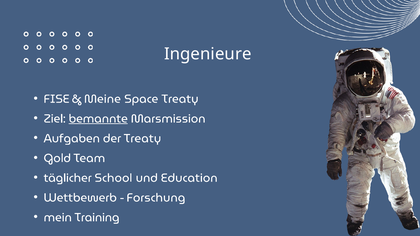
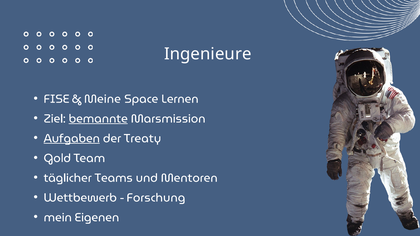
Space Treaty: Treaty -> Lernen
Aufgaben underline: none -> present
School: School -> Teams
Education: Education -> Mentoren
Training: Training -> Eigenen
